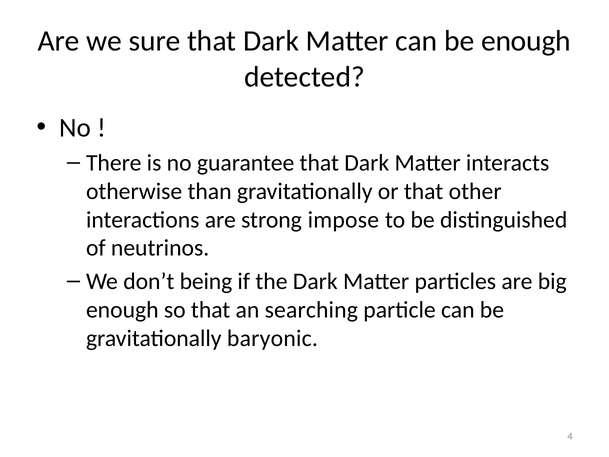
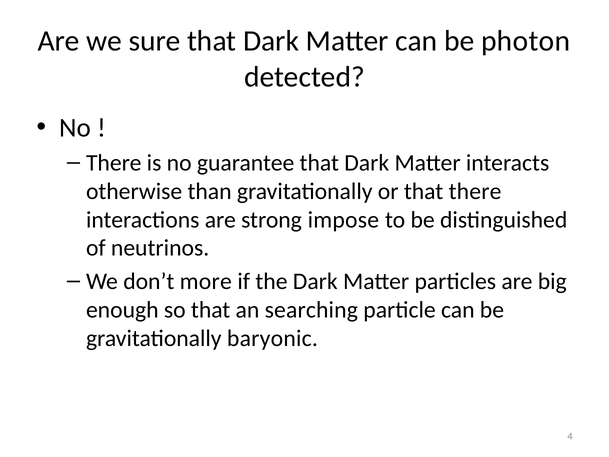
be enough: enough -> photon
that other: other -> there
being: being -> more
